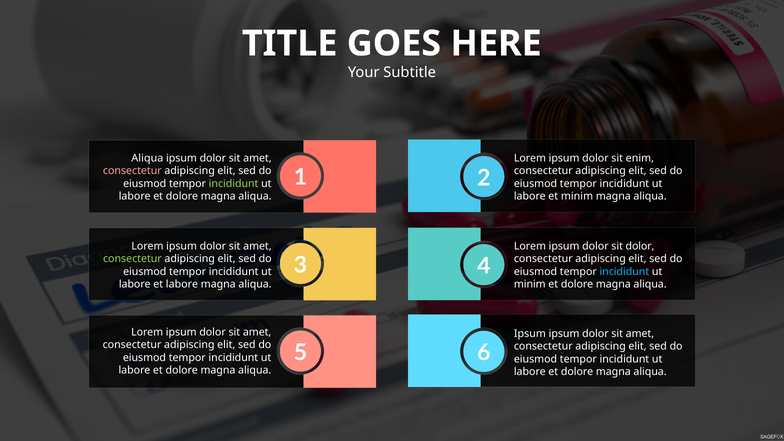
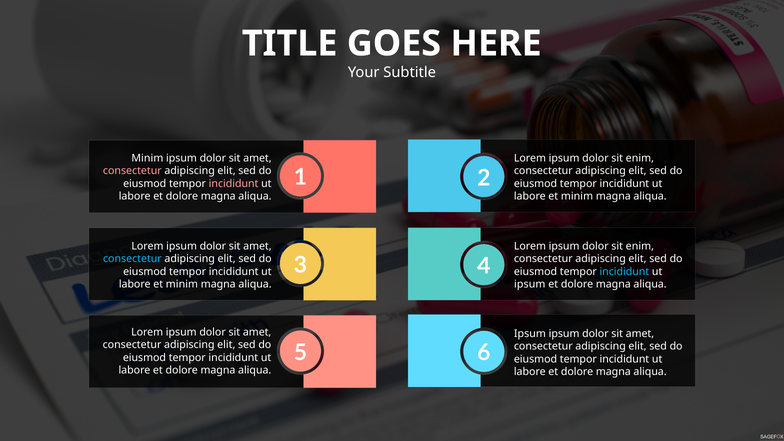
Aliqua at (147, 158): Aliqua -> Minim
incididunt at (234, 184) colour: light green -> pink
dolor at (640, 246): dolor -> enim
consectetur at (132, 259) colour: light green -> light blue
labore at (182, 284): labore -> minim
minim at (530, 284): minim -> ipsum
